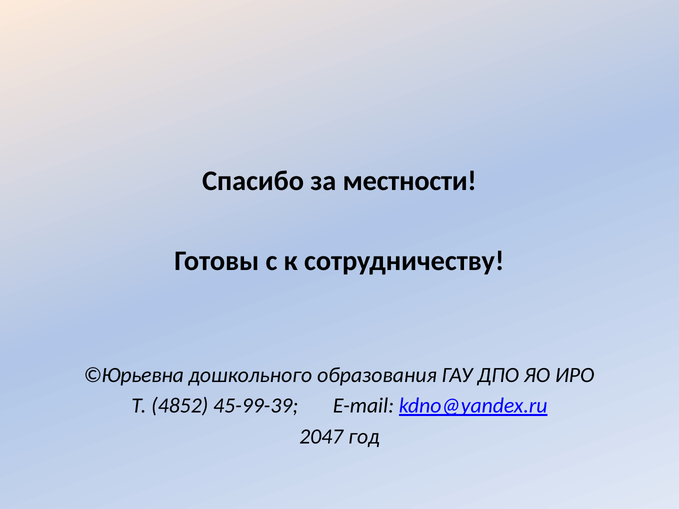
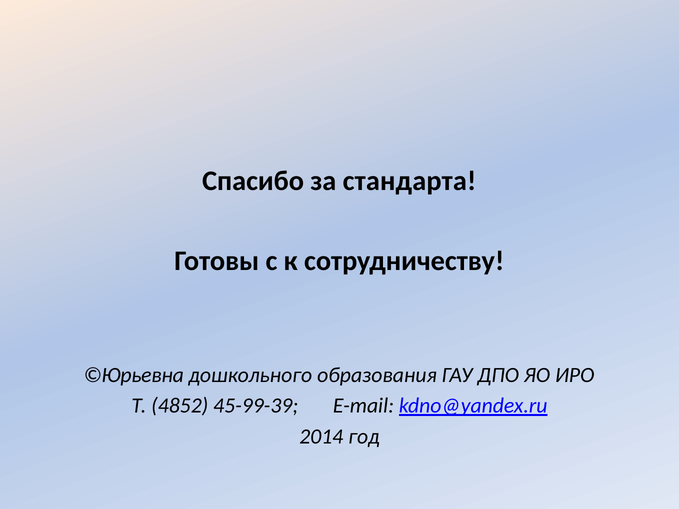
местности: местности -> стандарта
2047: 2047 -> 2014
